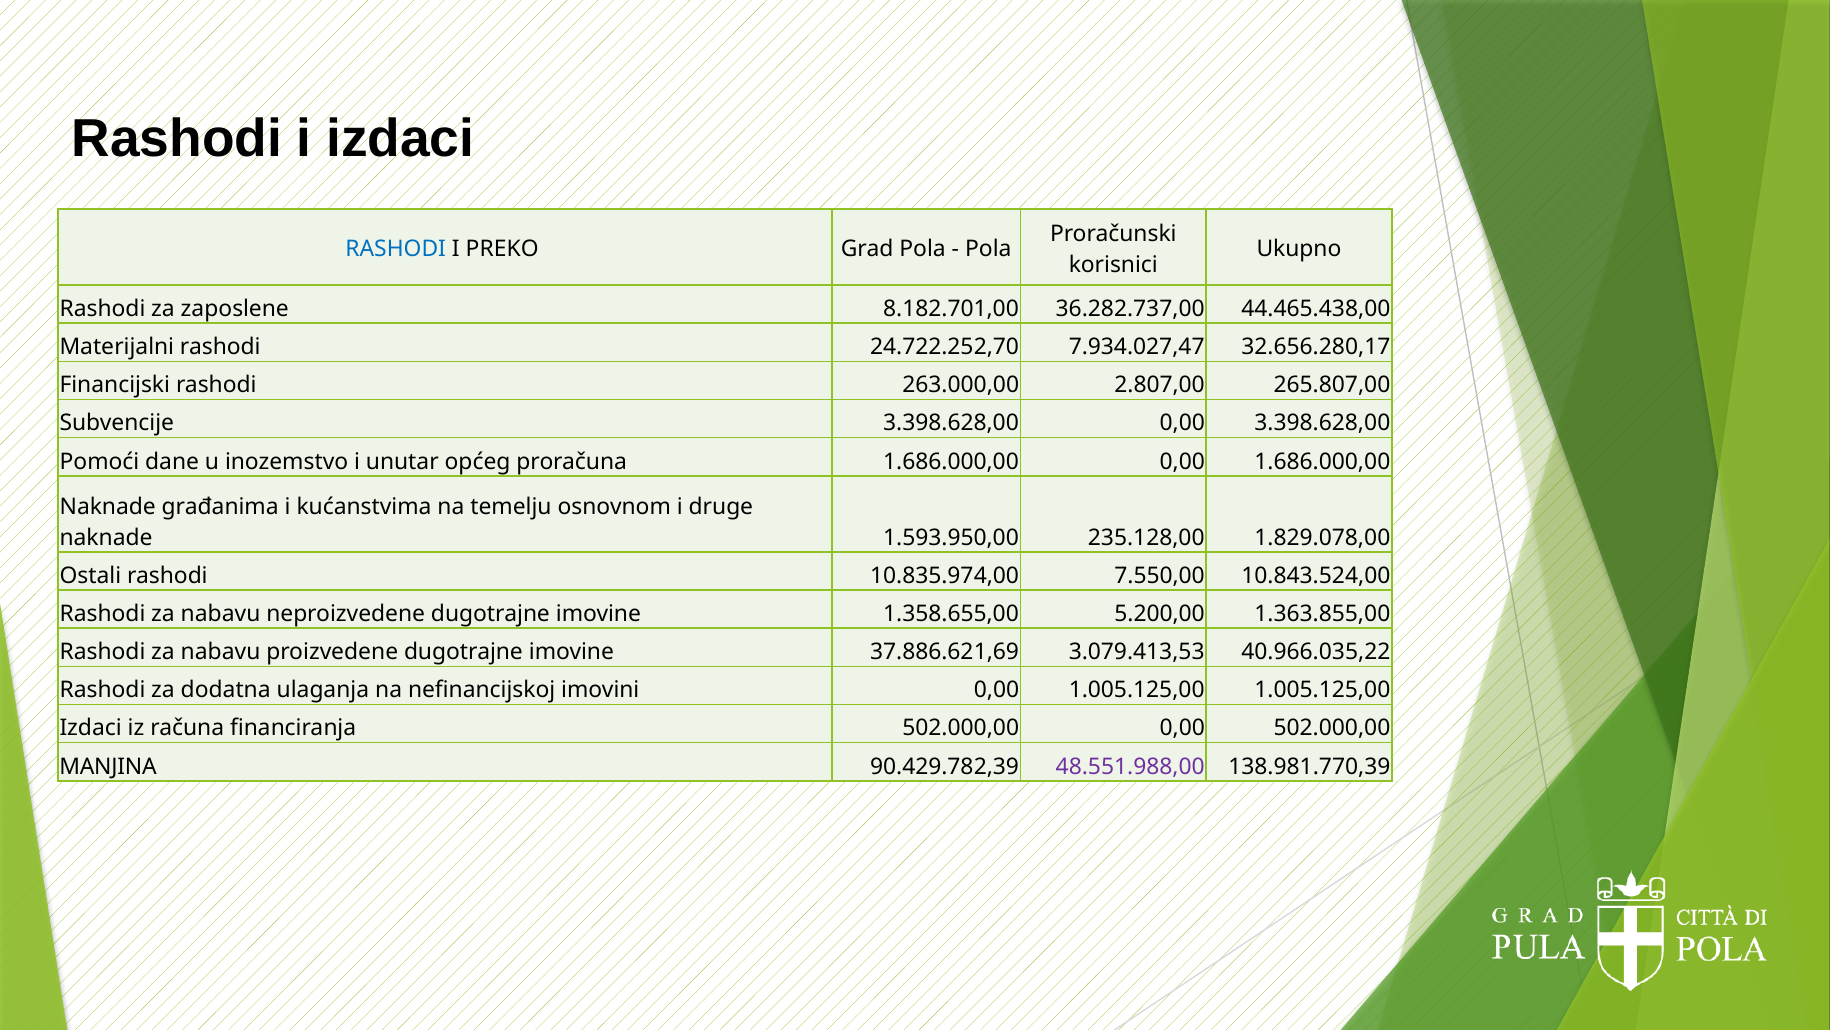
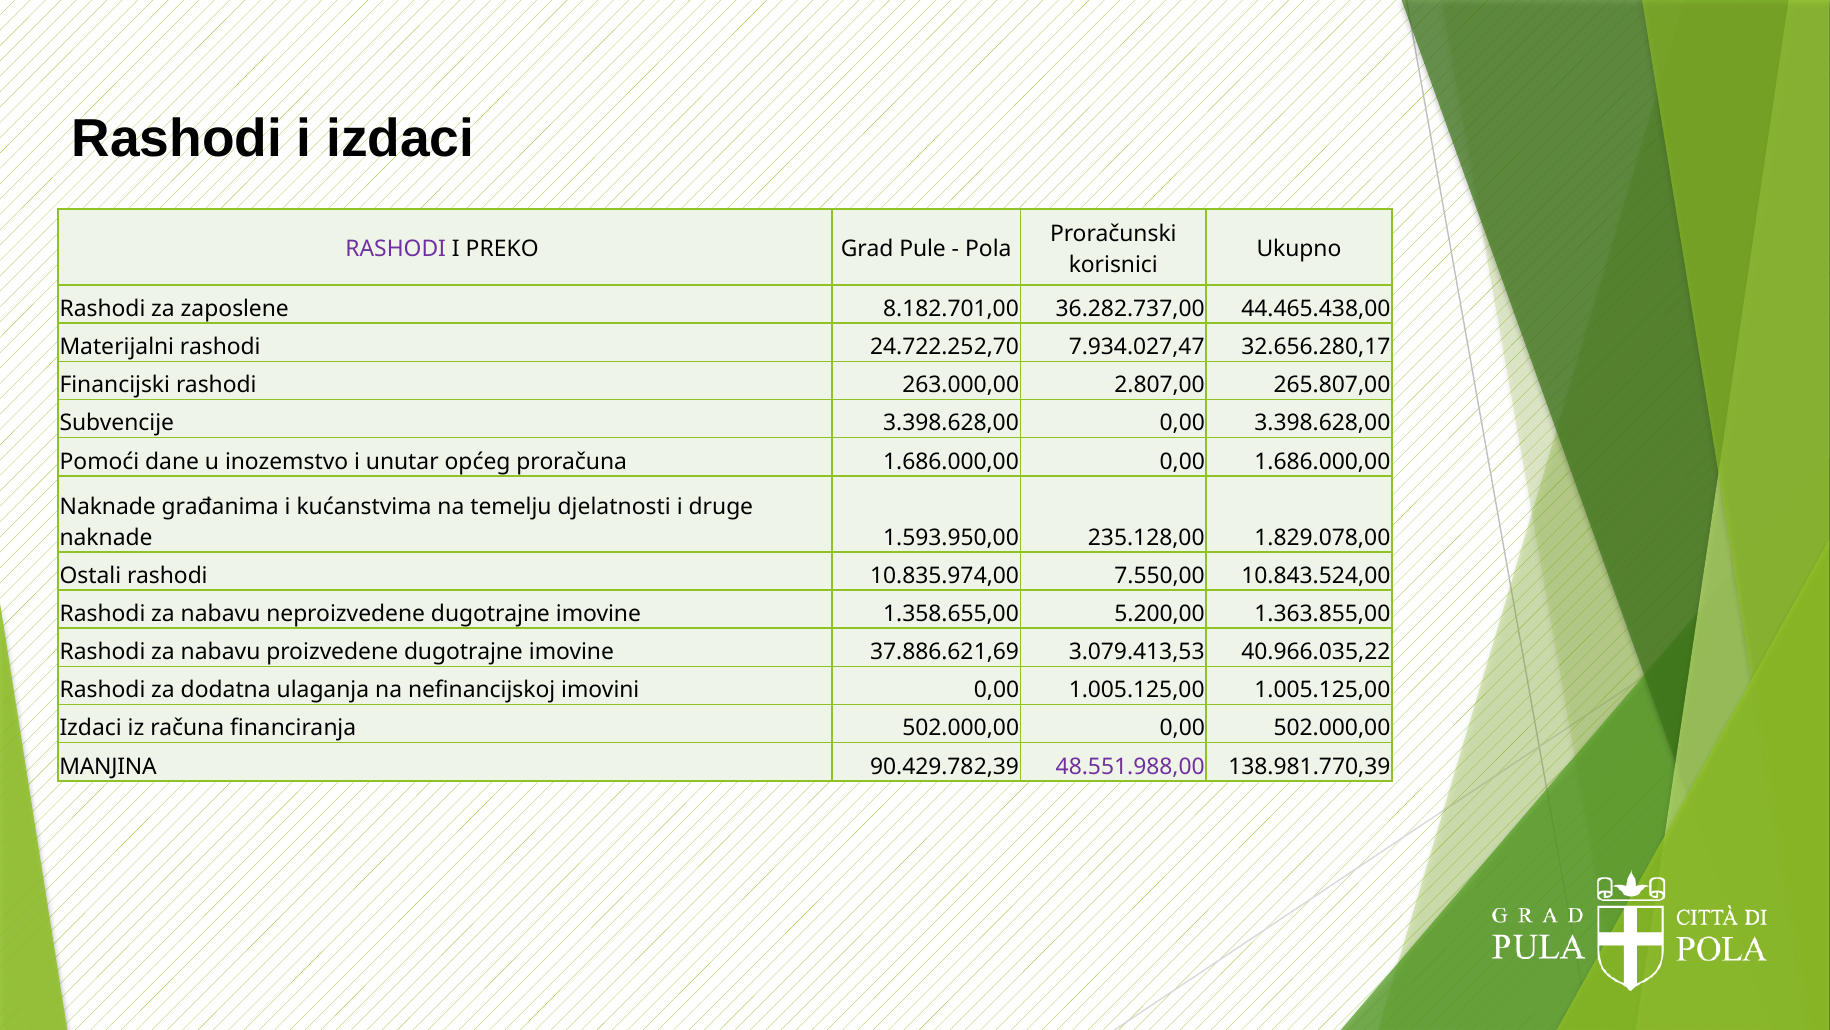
RASHODI at (396, 249) colour: blue -> purple
Grad Pola: Pola -> Pule
osnovnom: osnovnom -> djelatnosti
